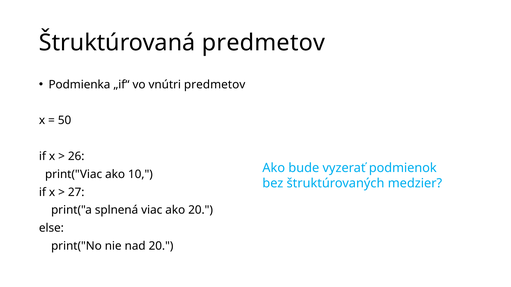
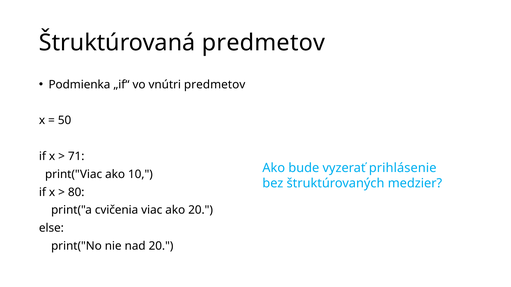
26: 26 -> 71
podmienok: podmienok -> prihlásenie
27: 27 -> 80
splnená: splnená -> cvičenia
